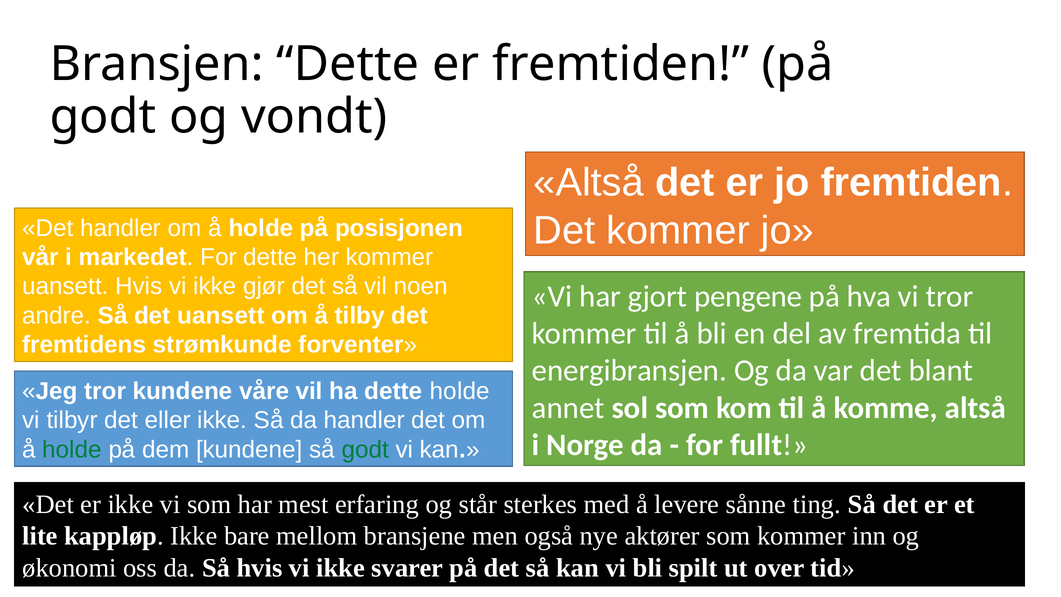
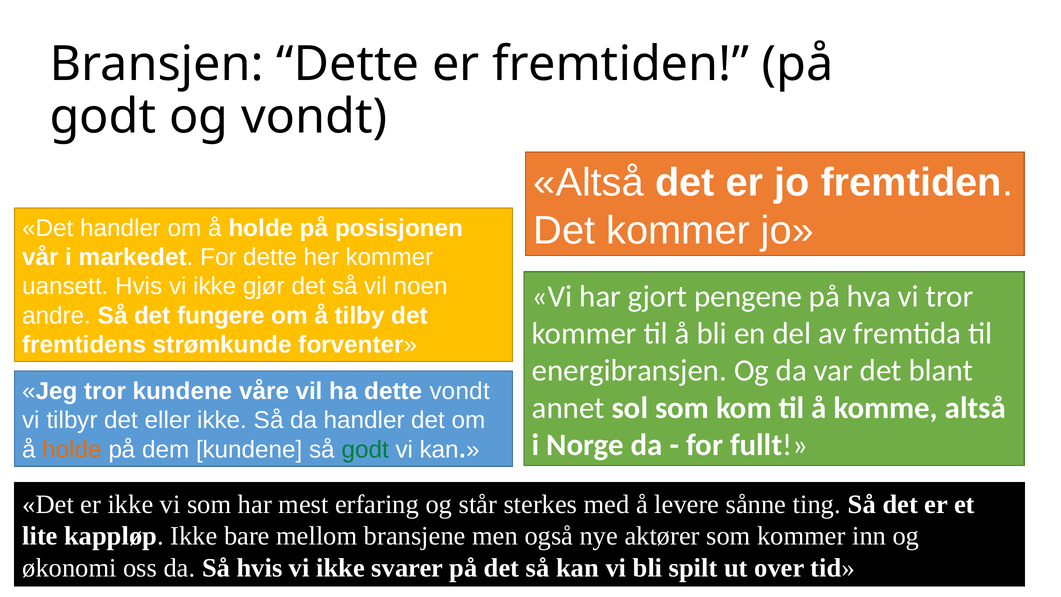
det uansett: uansett -> fungere
dette holde: holde -> vondt
holde at (72, 449) colour: green -> orange
